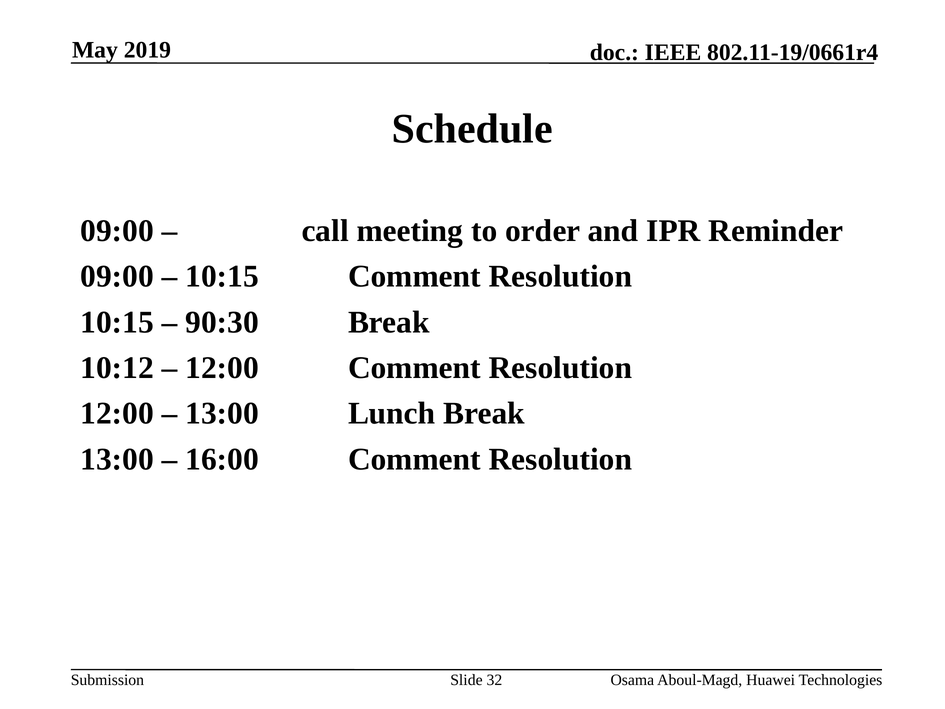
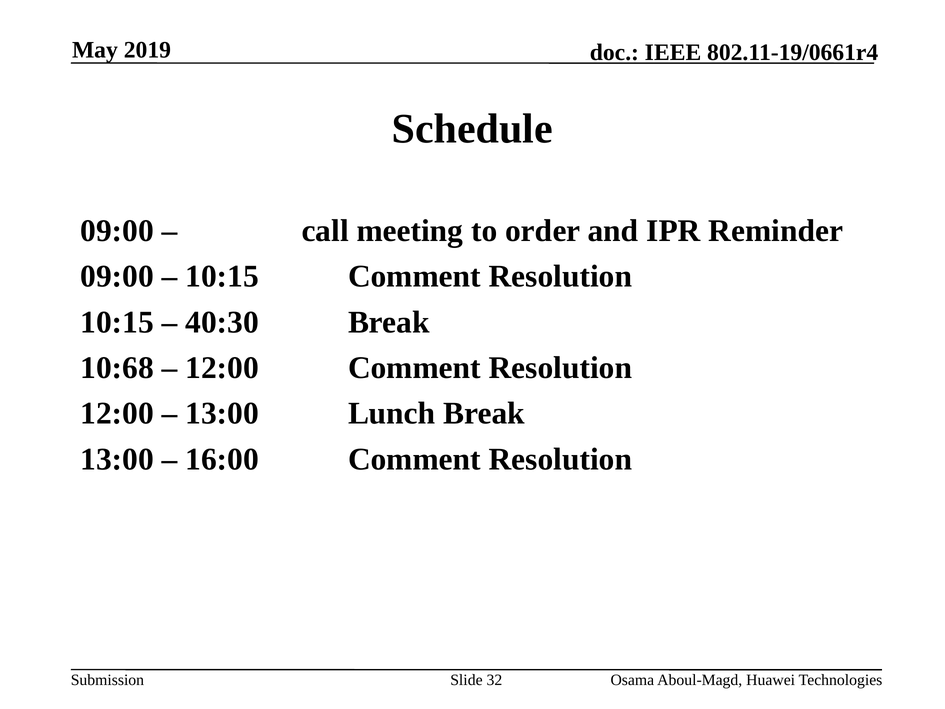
90:30: 90:30 -> 40:30
10:12: 10:12 -> 10:68
